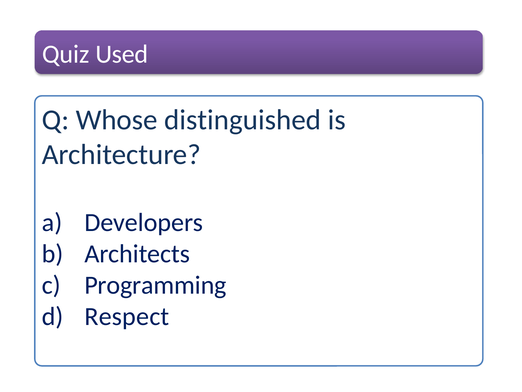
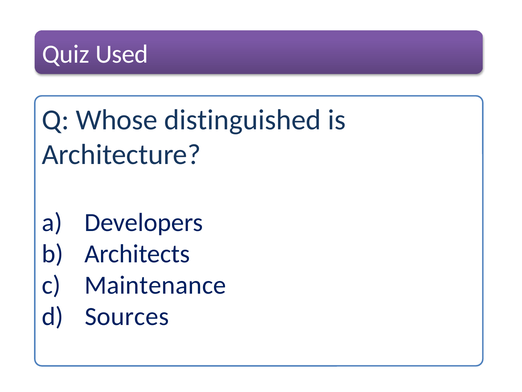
Programming: Programming -> Maintenance
Respect: Respect -> Sources
